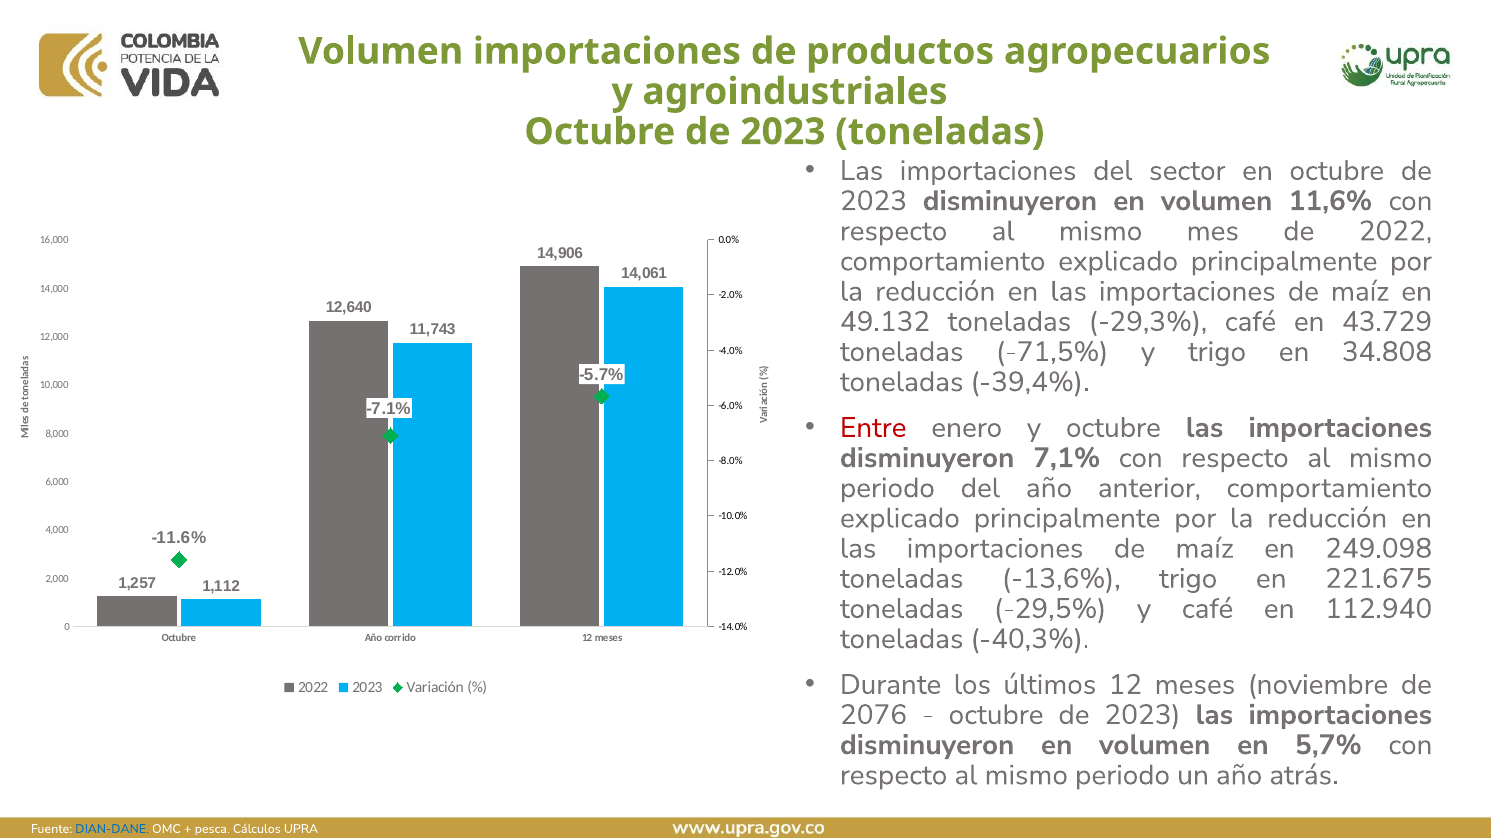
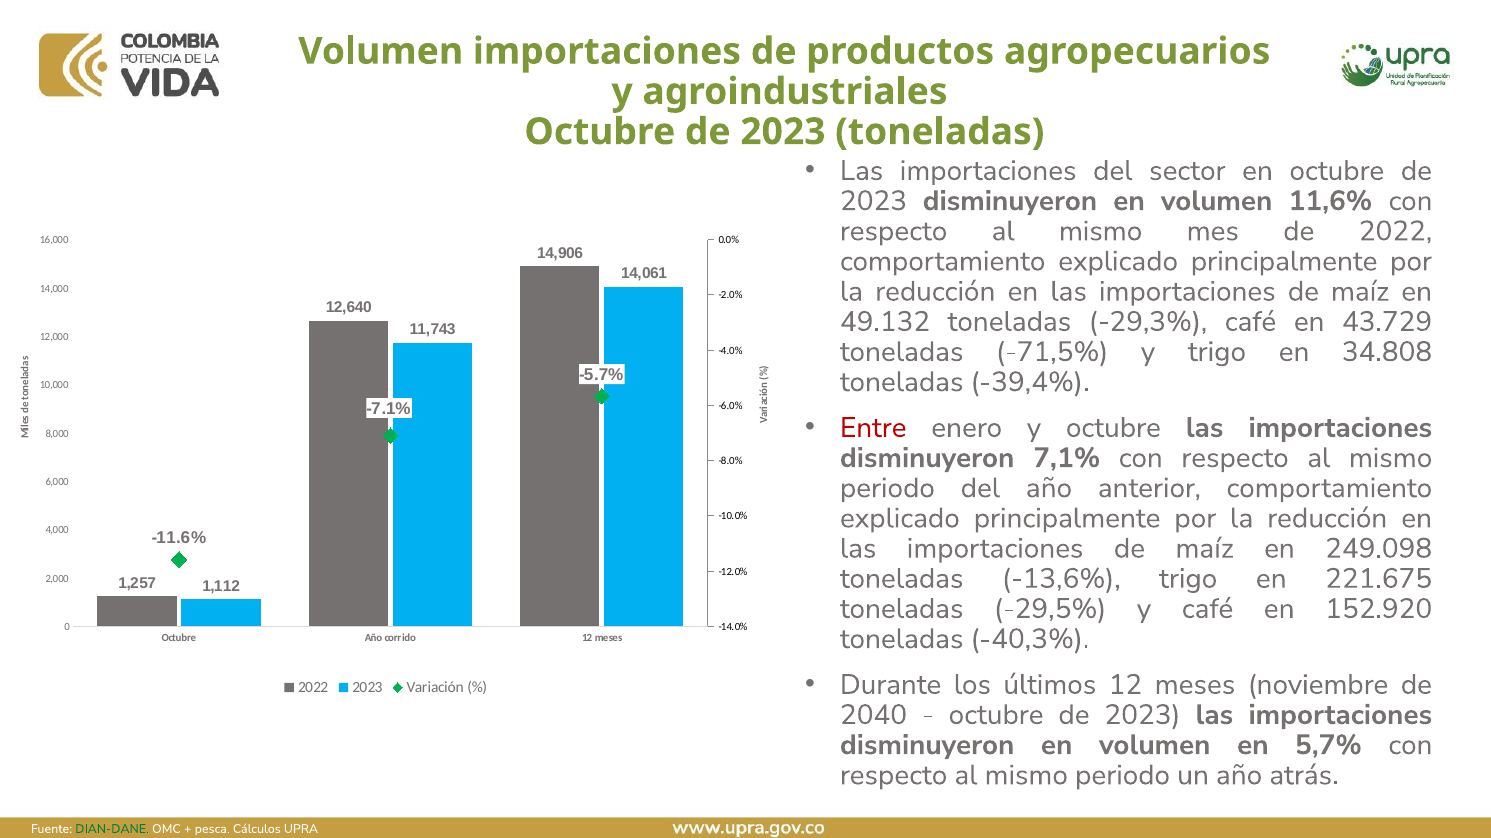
112.940: 112.940 -> 152.920
2076: 2076 -> 2040
DIAN-DANE colour: blue -> green
